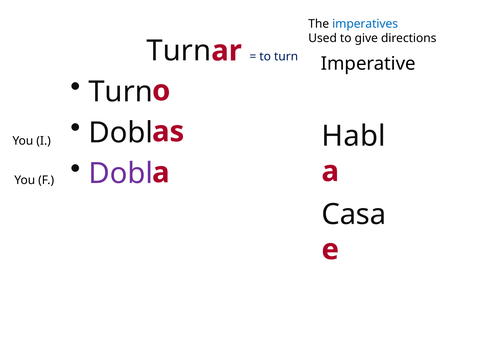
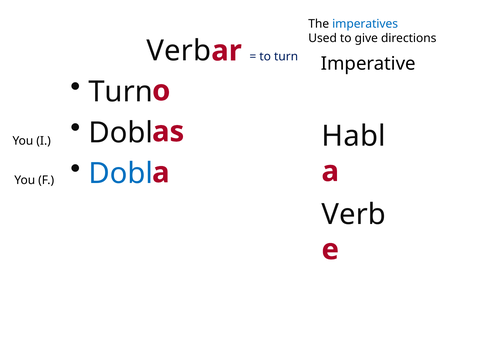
Turn at (179, 51): Turn -> Verb
Dobl at (121, 174) colour: purple -> blue
Casa at (354, 215): Casa -> Verb
